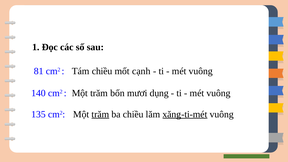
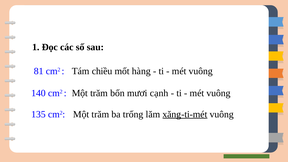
cạnh: cạnh -> hàng
dụng: dụng -> cạnh
trăm at (100, 114) underline: present -> none
ba chiều: chiều -> trống
